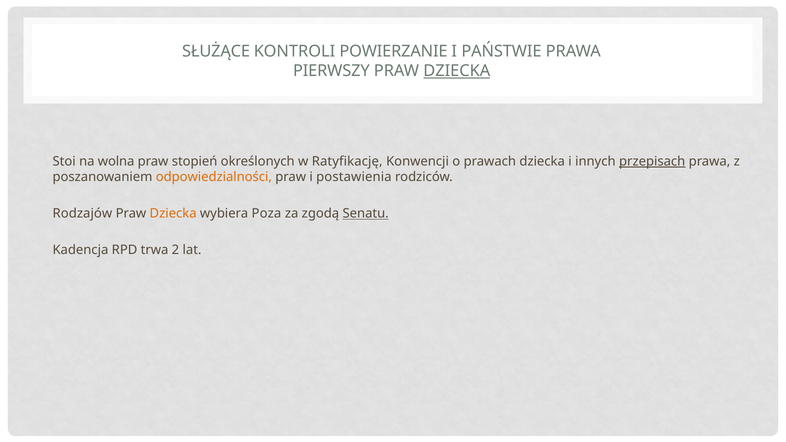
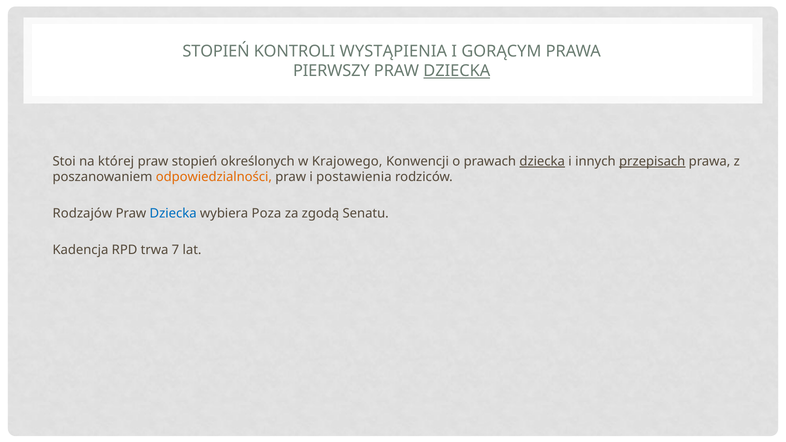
SŁUŻĄCE at (216, 51): SŁUŻĄCE -> STOPIEŃ
POWIERZANIE: POWIERZANIE -> WYSTĄPIENIA
PAŃSTWIE: PAŃSTWIE -> GORĄCYM
wolna: wolna -> której
Ratyfikację: Ratyfikację -> Krajowego
dziecka at (542, 161) underline: none -> present
Dziecka at (173, 214) colour: orange -> blue
Senatu underline: present -> none
2: 2 -> 7
